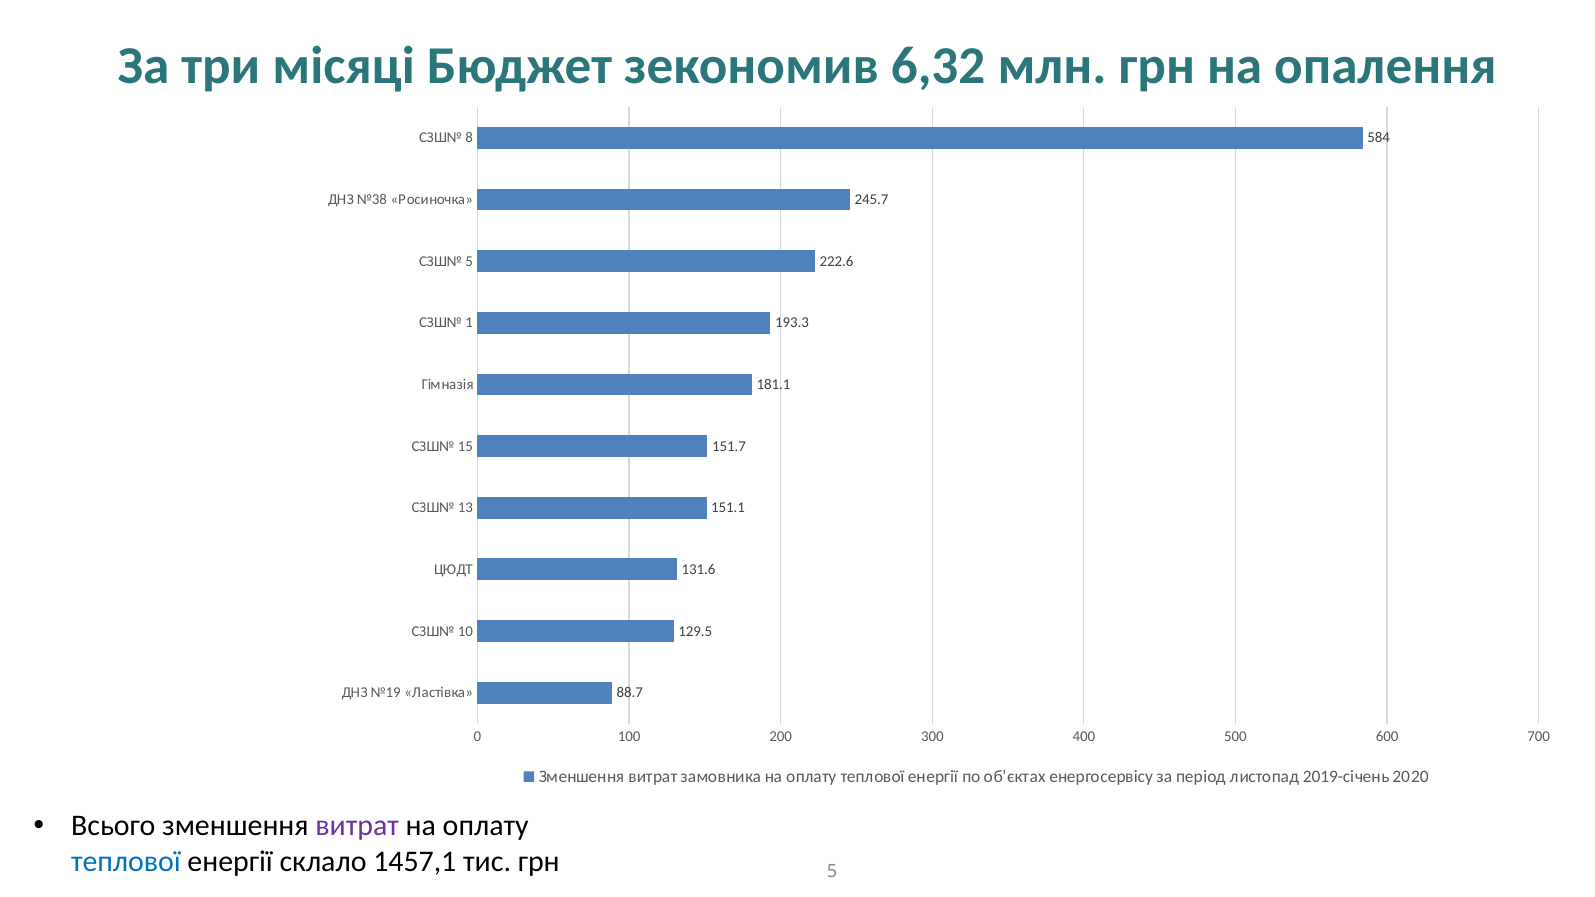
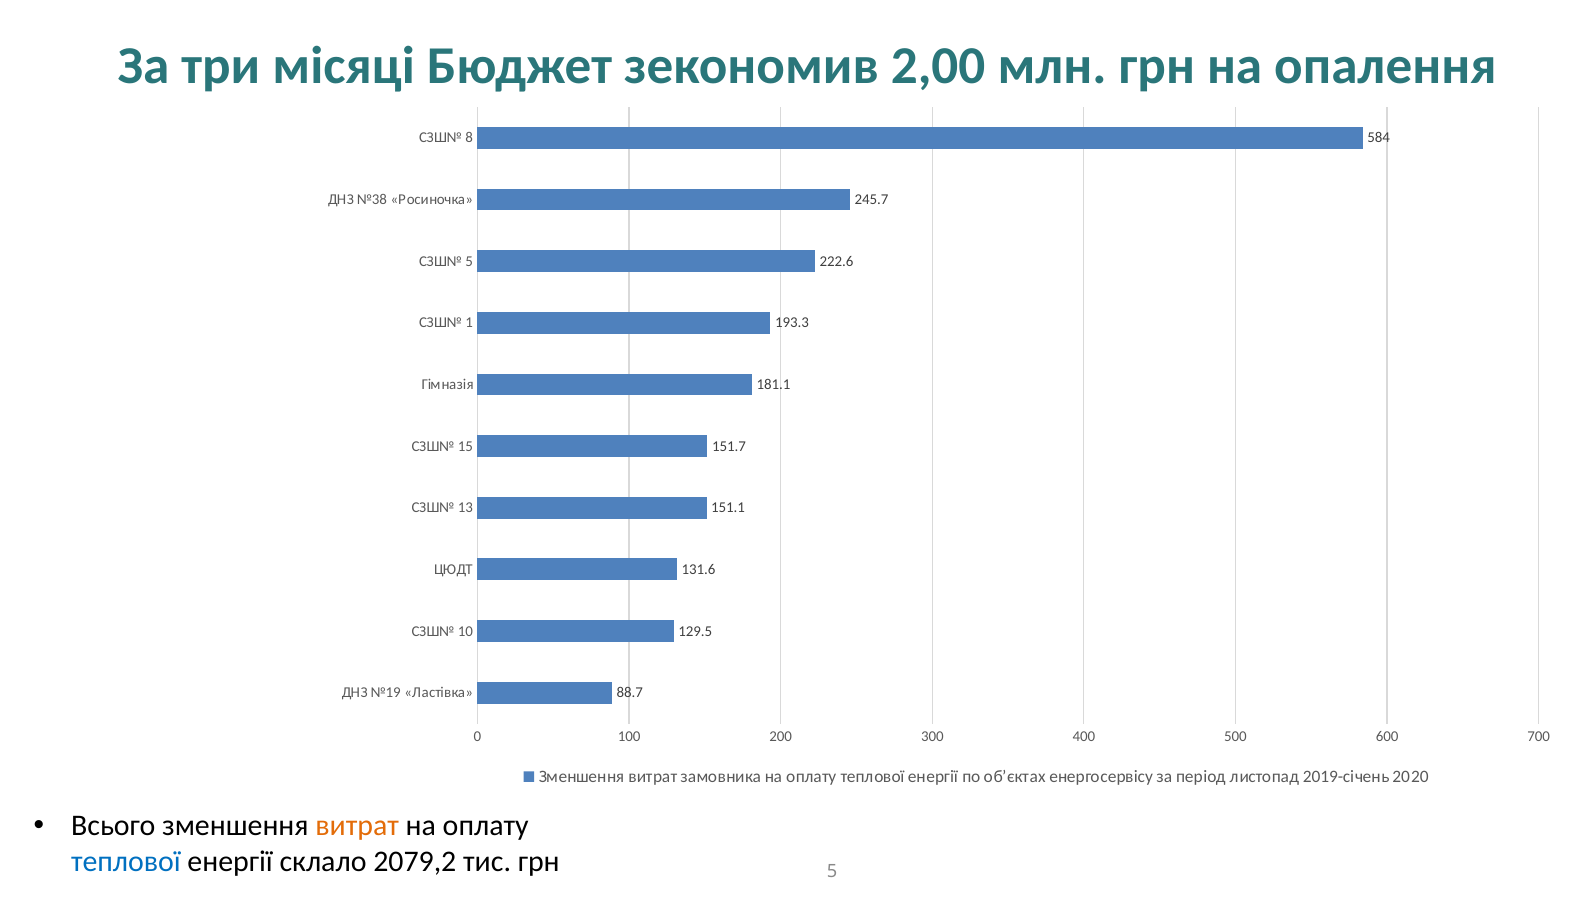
6,32: 6,32 -> 2,00
витрат at (357, 826) colour: purple -> orange
1457,1: 1457,1 -> 2079,2
